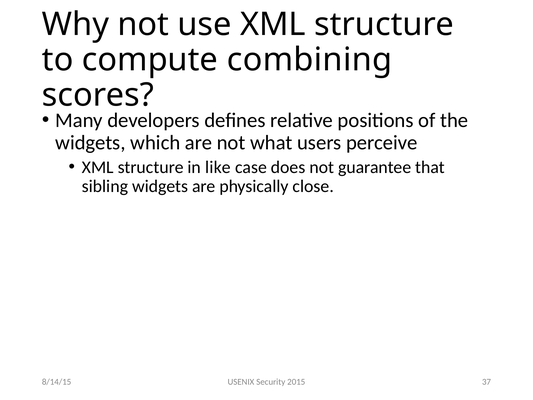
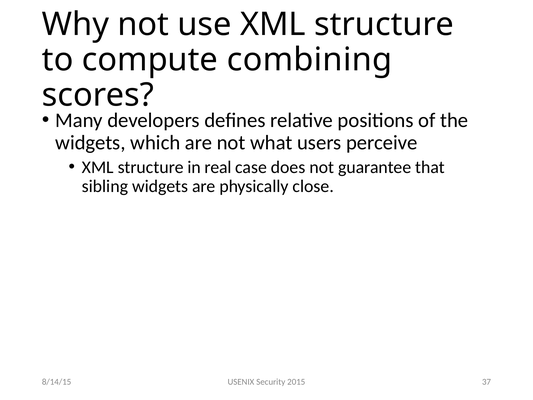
like: like -> real
